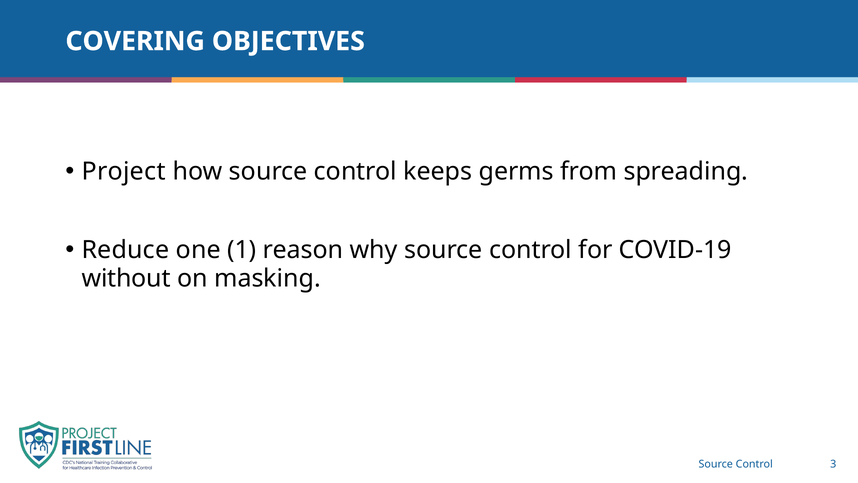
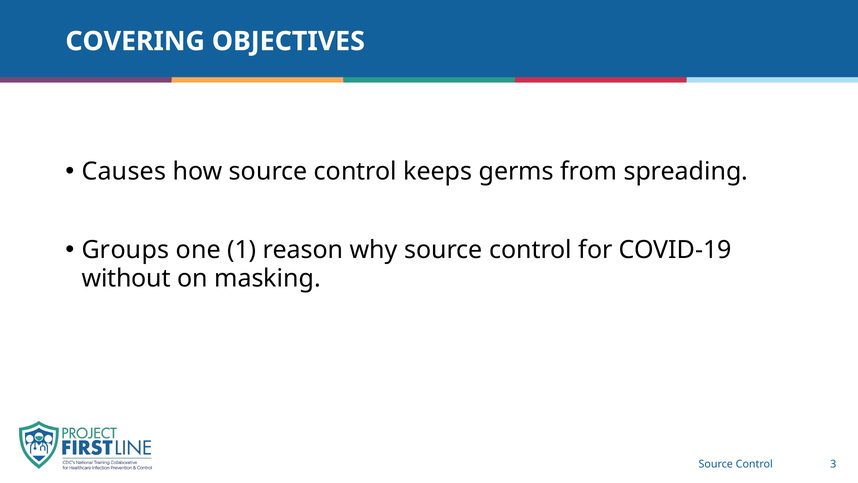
Project: Project -> Causes
Reduce: Reduce -> Groups
